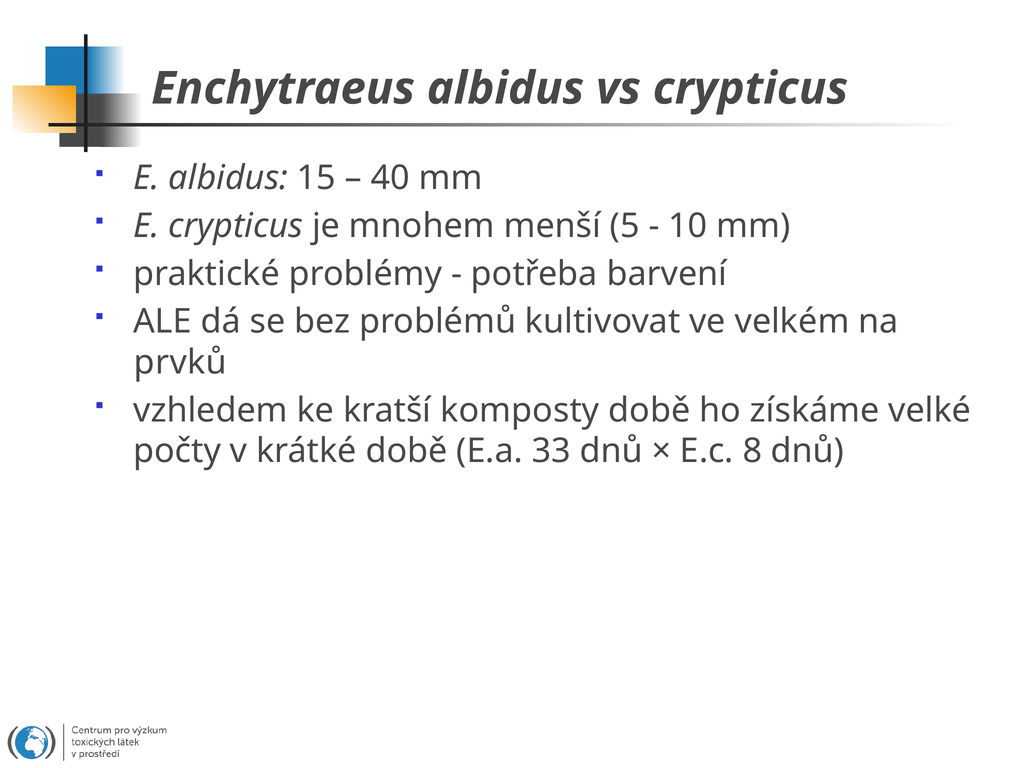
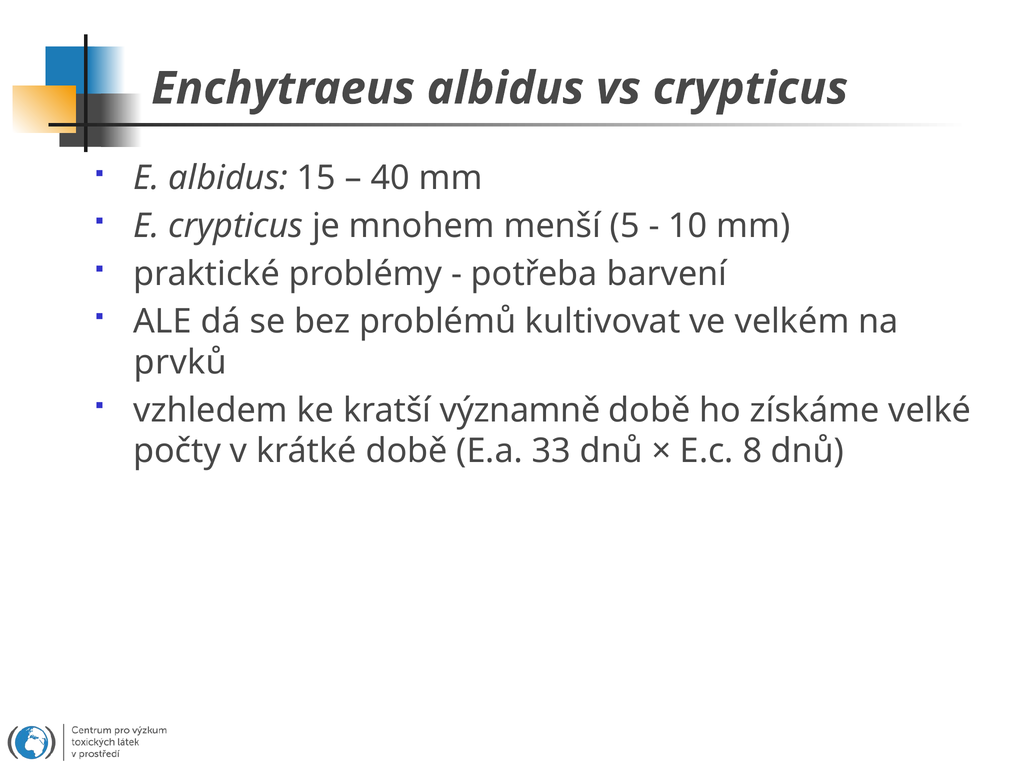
komposty: komposty -> významně
